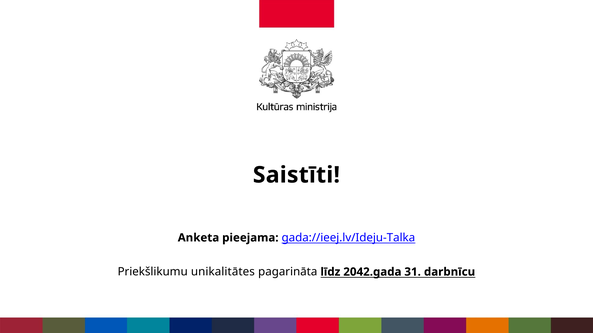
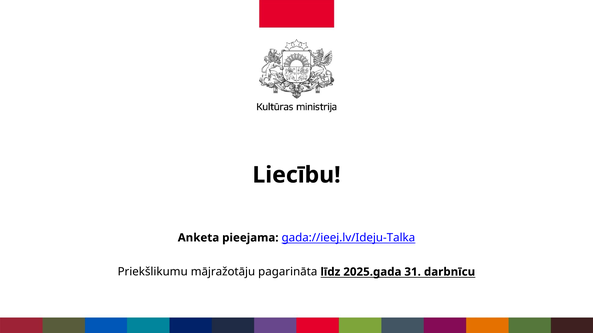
Saistīti: Saistīti -> Liecību
unikalitātes: unikalitātes -> mājražotāju
2042.gada: 2042.gada -> 2025.gada
